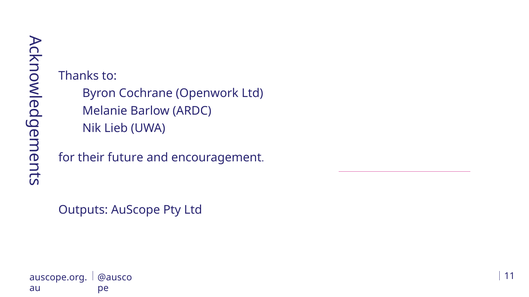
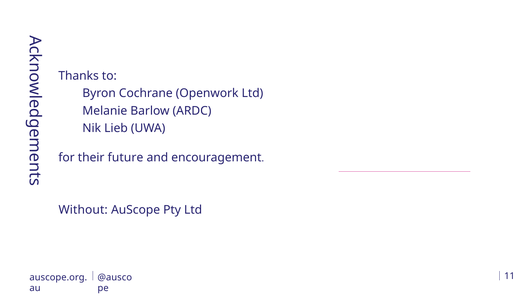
Outputs: Outputs -> Without
